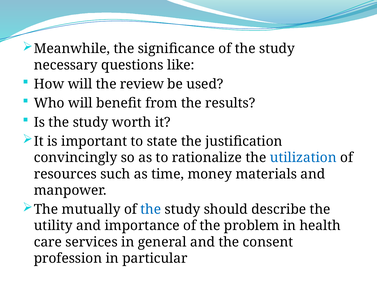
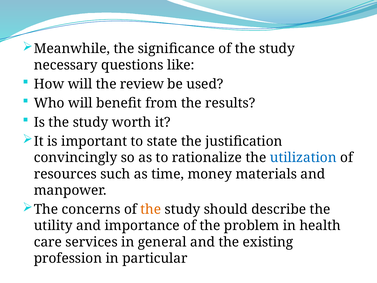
mutually: mutually -> concerns
the at (151, 209) colour: blue -> orange
consent: consent -> existing
